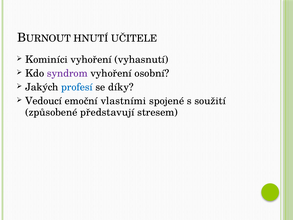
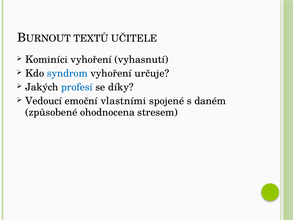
HNUTÍ: HNUTÍ -> TEXTŮ
syndrom colour: purple -> blue
osobní: osobní -> určuje
soužití: soužití -> daném
představují: představují -> ohodnocena
